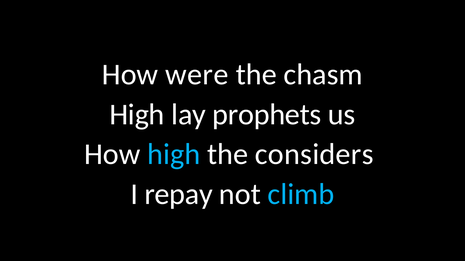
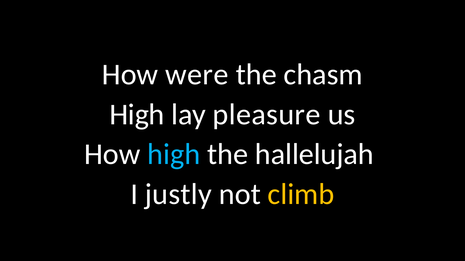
prophets: prophets -> pleasure
considers: considers -> hallelujah
repay: repay -> justly
climb colour: light blue -> yellow
